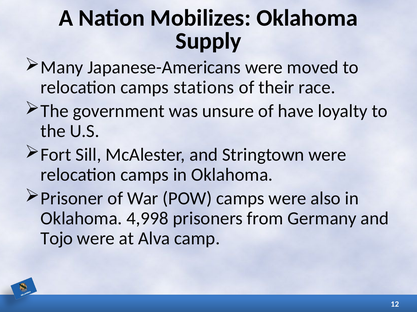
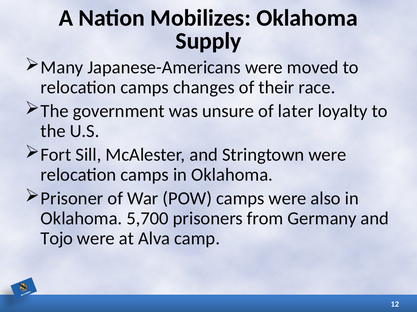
stations: stations -> changes
have: have -> later
4,998: 4,998 -> 5,700
